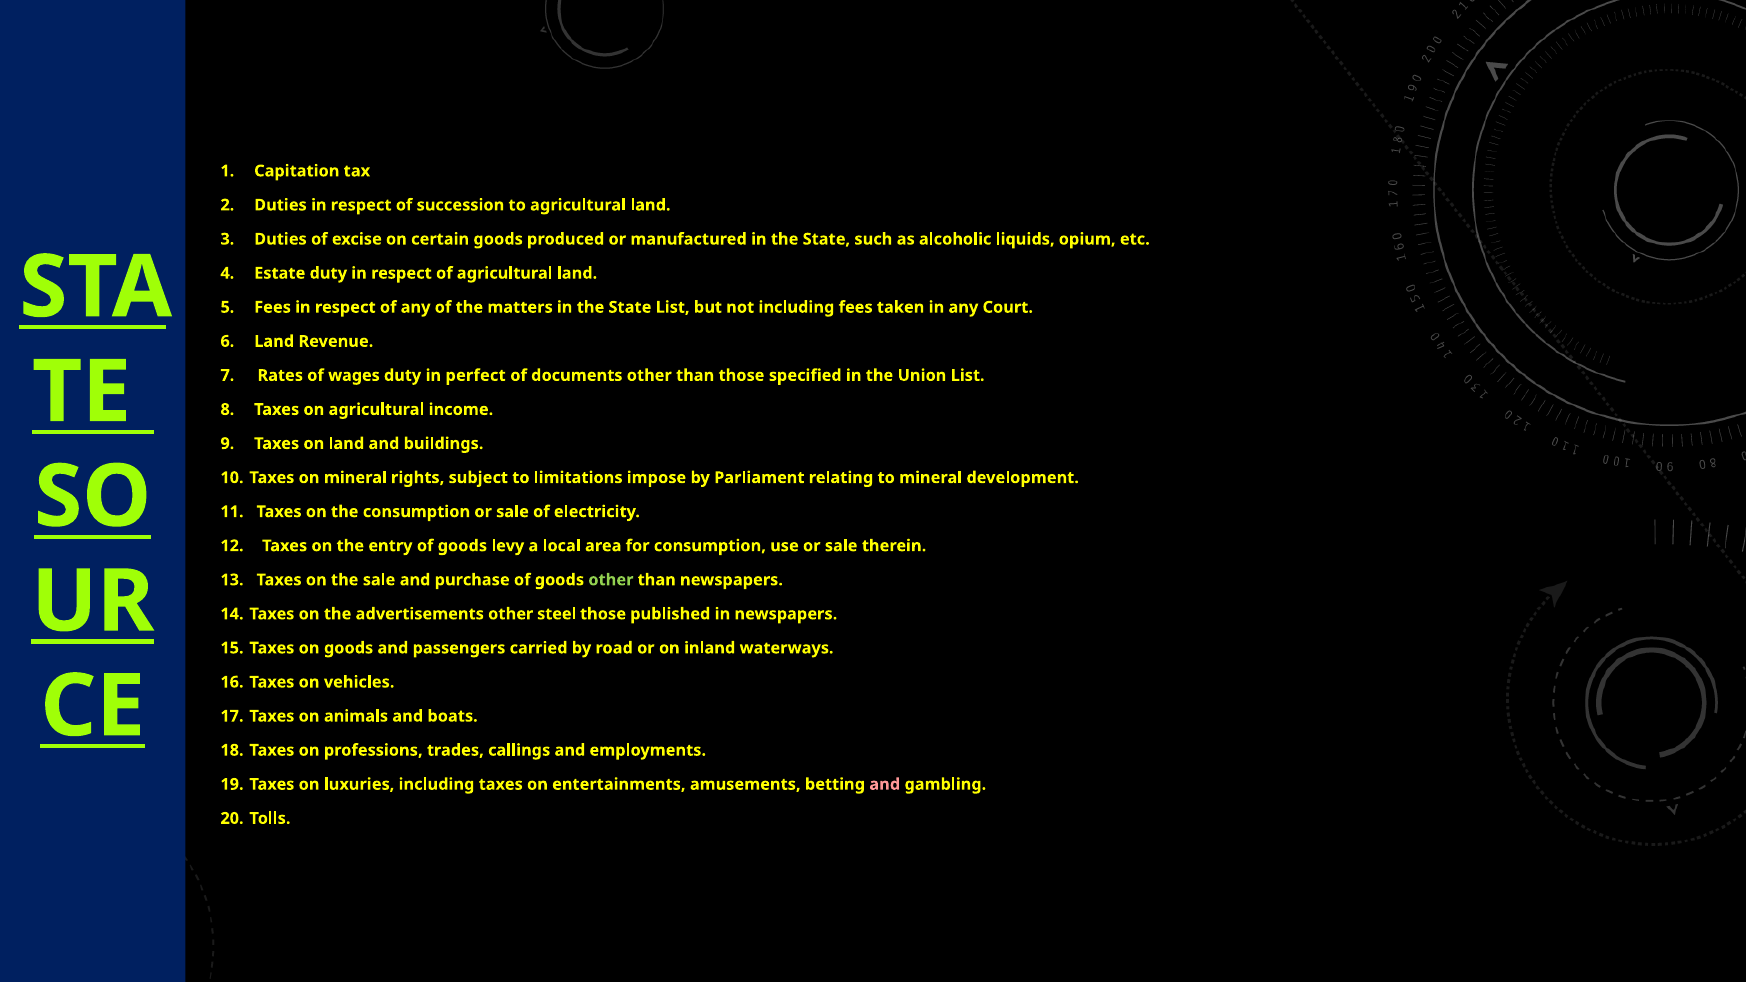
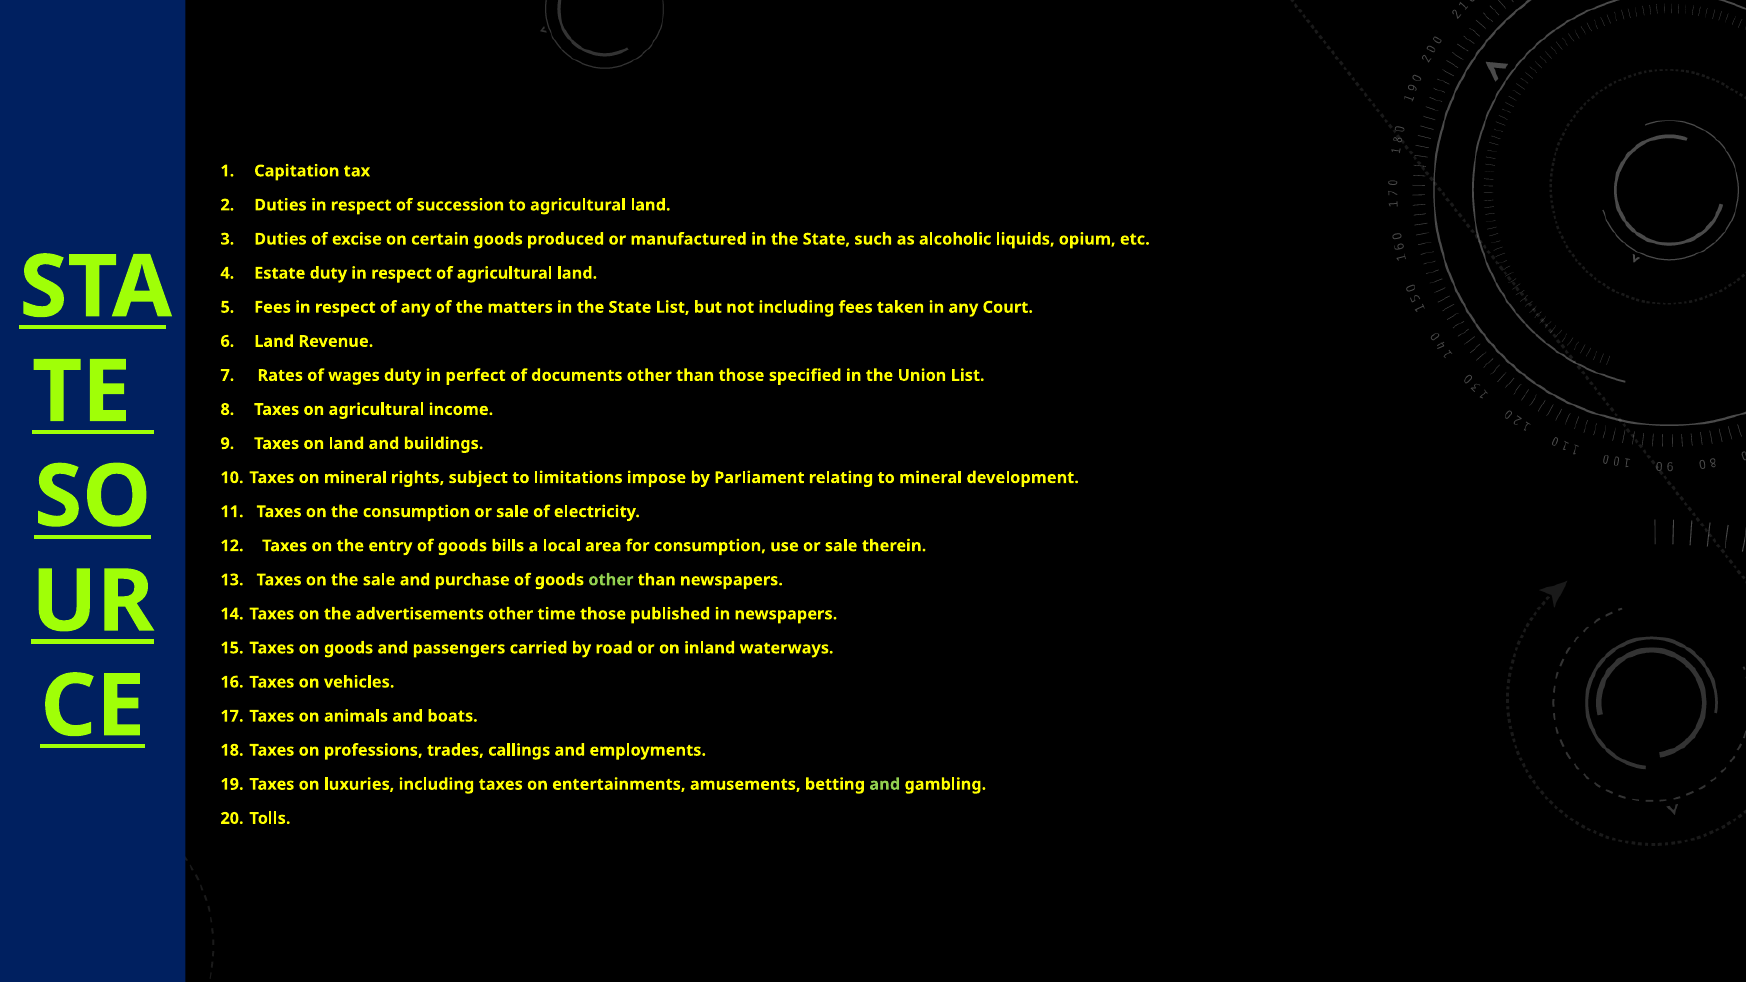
levy: levy -> bills
steel: steel -> time
and at (885, 784) colour: pink -> light green
